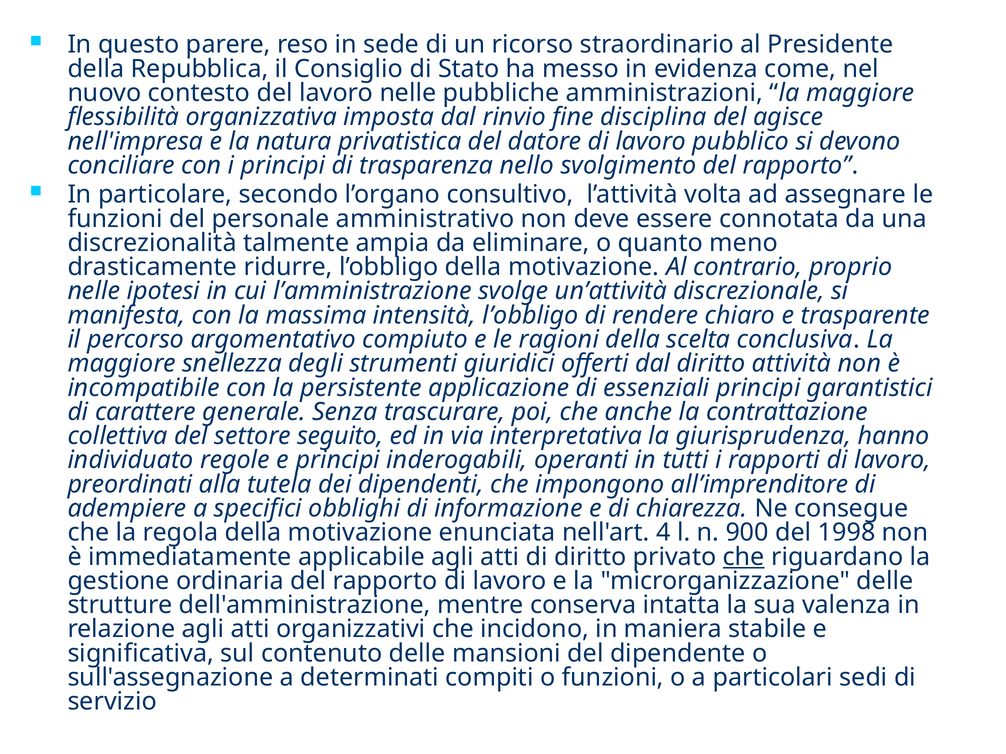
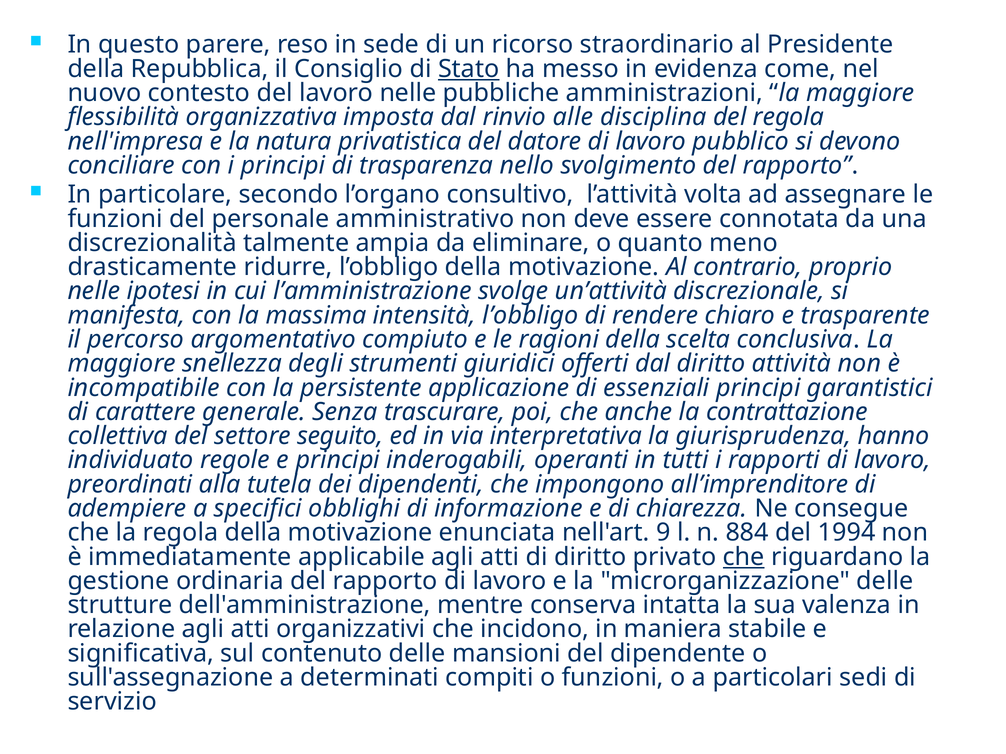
Stato underline: none -> present
fine: fine -> alle
del agisce: agisce -> regola
4: 4 -> 9
900: 900 -> 884
1998: 1998 -> 1994
